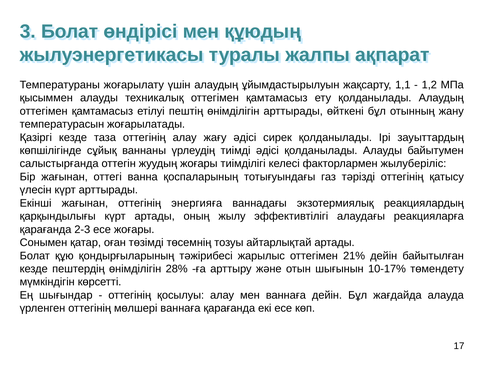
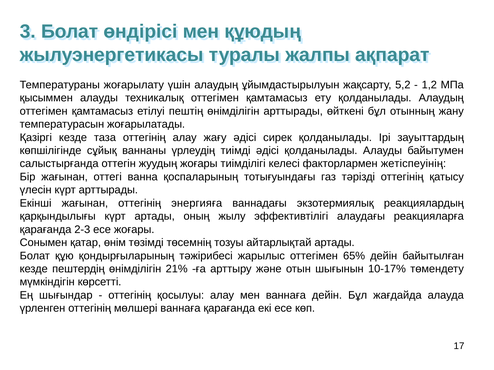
1,1: 1,1 -> 5,2
жылуберіліс: жылуберіліс -> жетіспеуінің
оған: оған -> өнім
21%: 21% -> 65%
28%: 28% -> 21%
